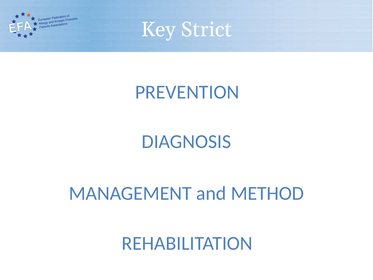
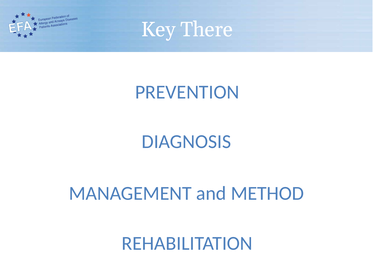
Strict: Strict -> There
